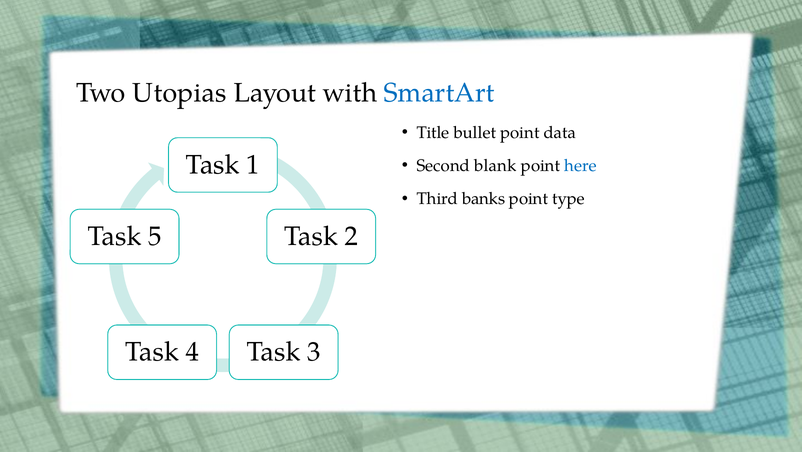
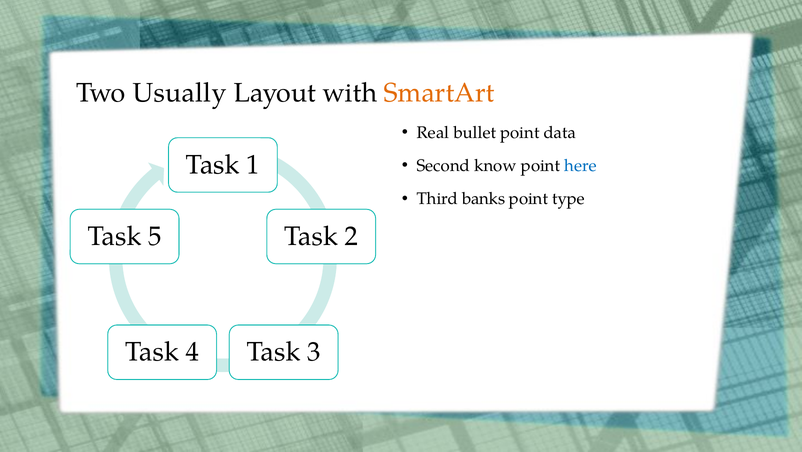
Utopias: Utopias -> Usually
SmartArt colour: blue -> orange
Title: Title -> Real
blank: blank -> know
